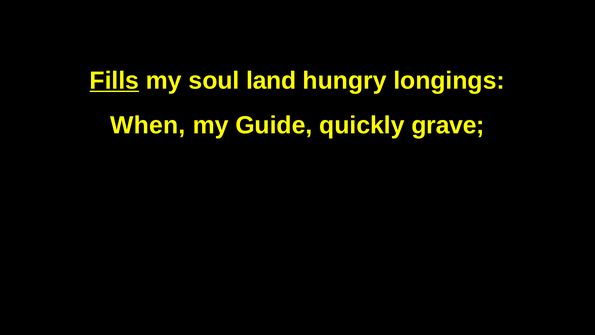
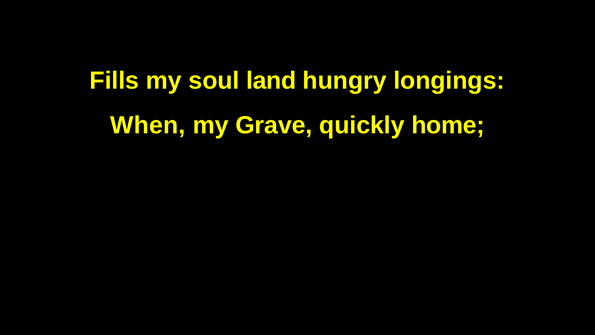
Fills underline: present -> none
Guide: Guide -> Grave
grave: grave -> home
